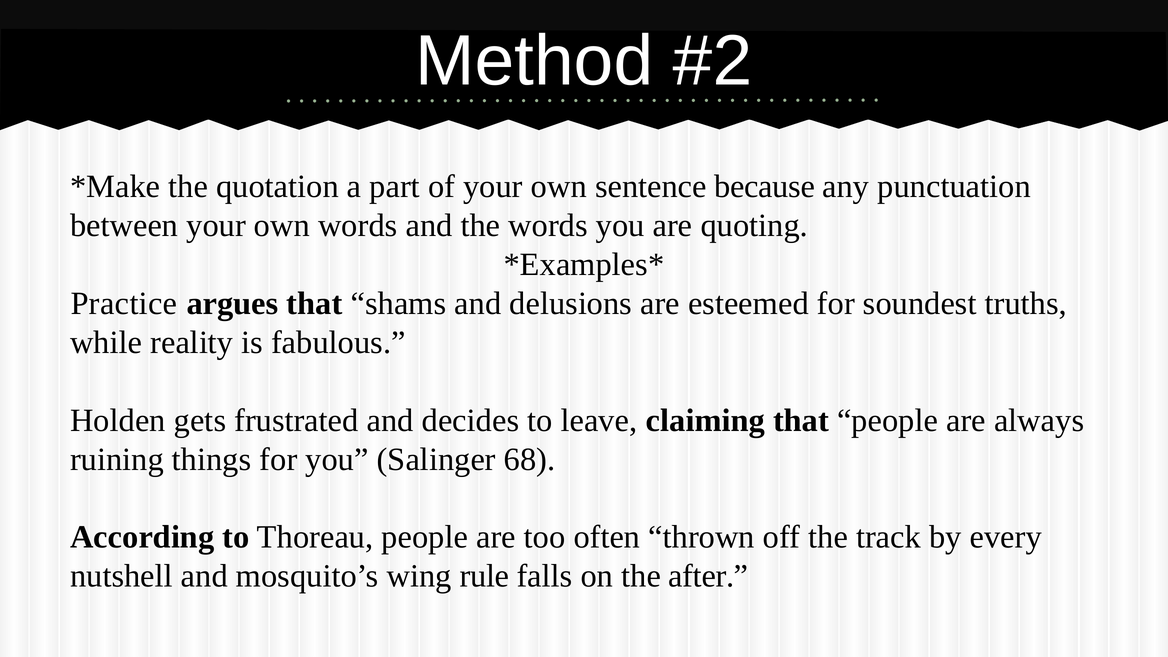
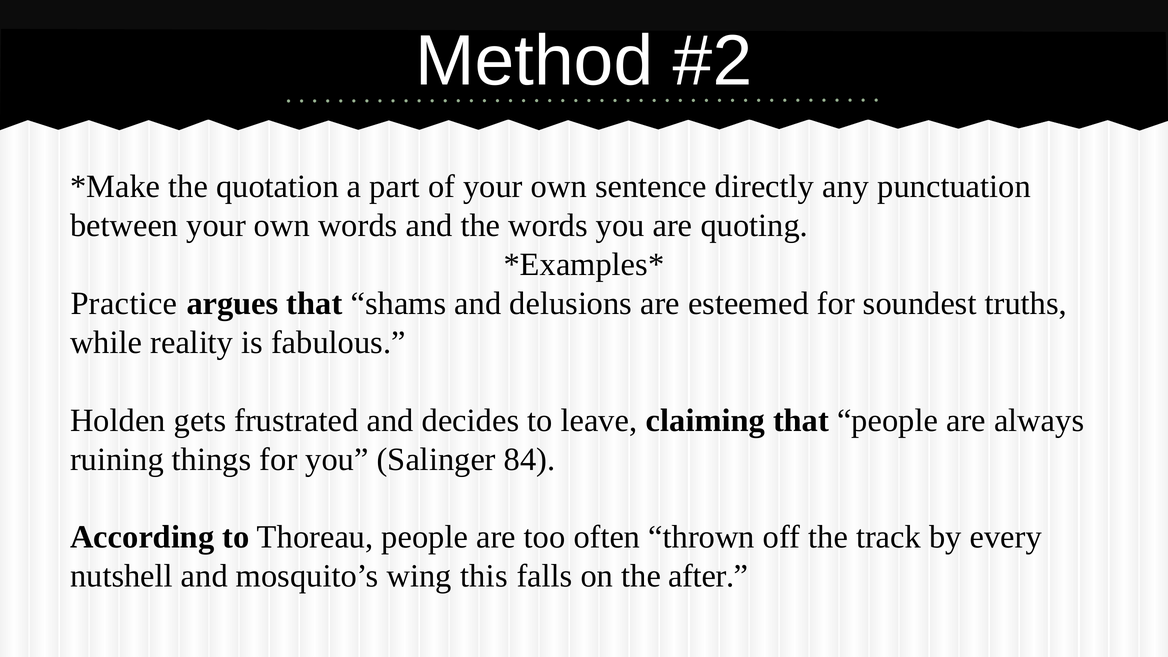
because: because -> directly
68: 68 -> 84
rule: rule -> this
